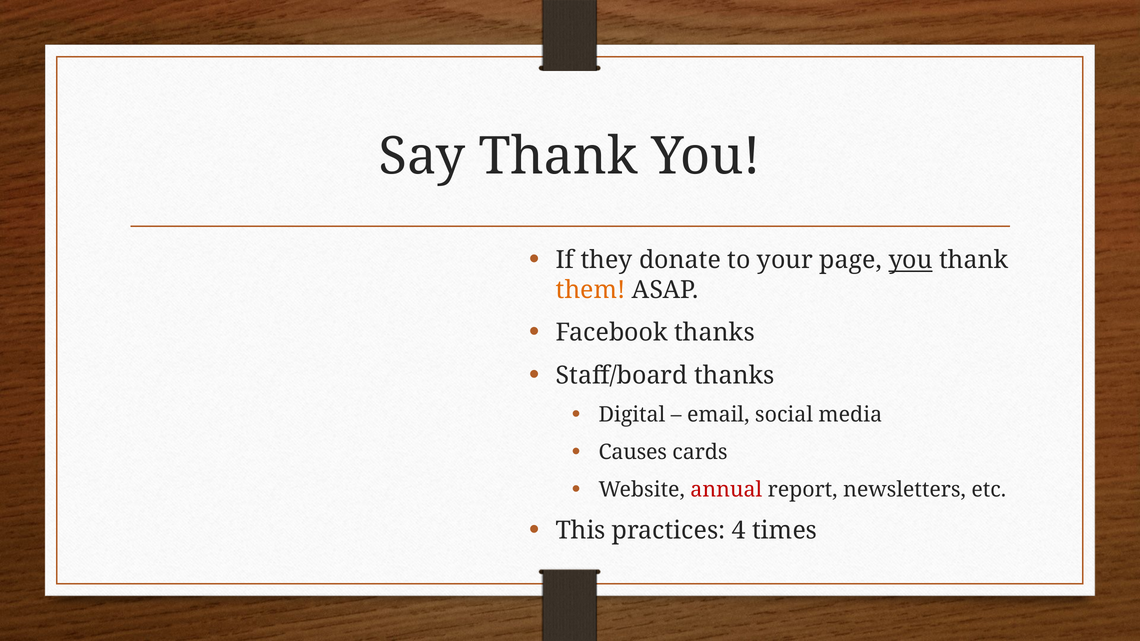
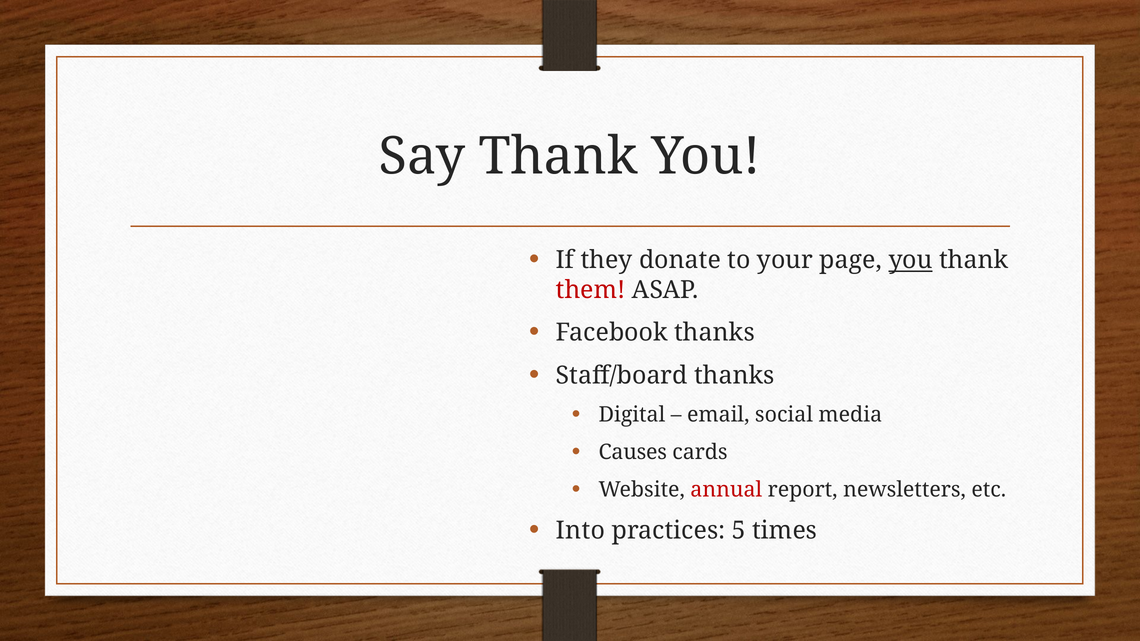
them colour: orange -> red
This: This -> Into
4: 4 -> 5
